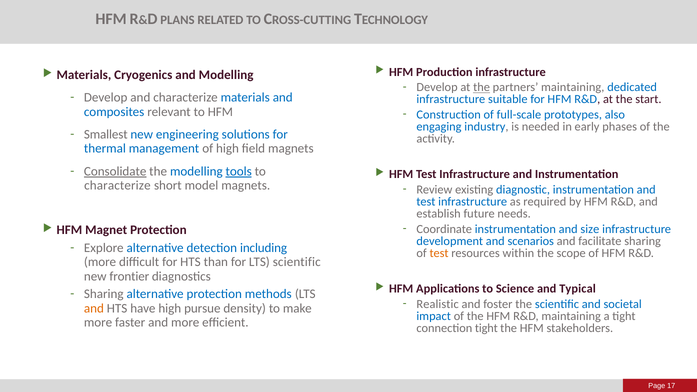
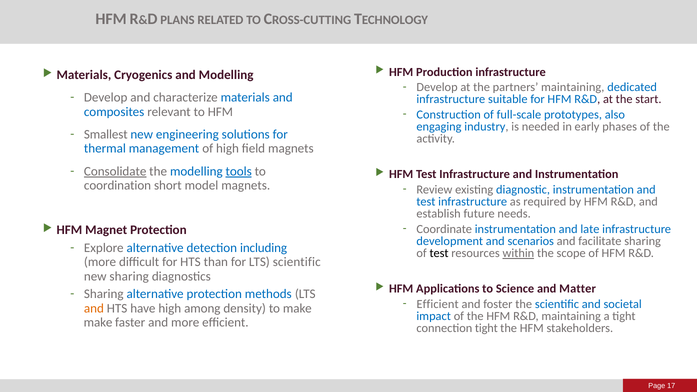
the at (482, 87) underline: present -> none
characterize at (117, 186): characterize -> coordination
size: size -> late
test at (439, 253) colour: orange -> black
within underline: none -> present
new frontier: frontier -> sharing
Typical: Typical -> Matter
Realistic at (438, 304): Realistic -> Efficient
pursue: pursue -> among
more at (98, 322): more -> make
